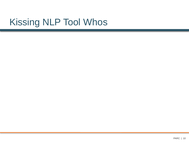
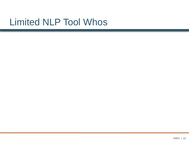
Kissing: Kissing -> Limited
